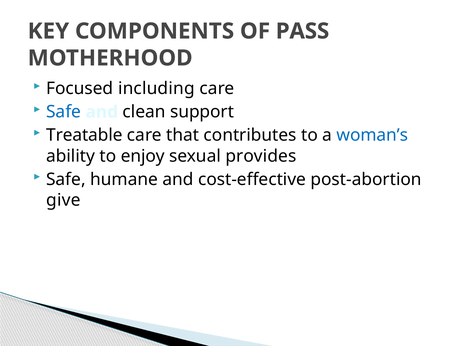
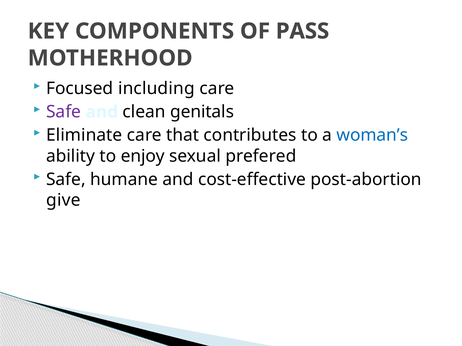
Safe at (64, 112) colour: blue -> purple
support: support -> genitals
Treatable: Treatable -> Eliminate
provides: provides -> prefered
